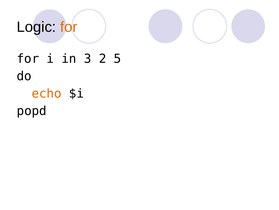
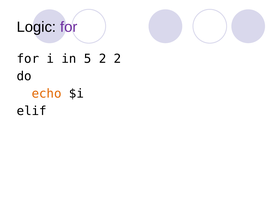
for at (69, 27) colour: orange -> purple
3: 3 -> 5
2 5: 5 -> 2
popd: popd -> elif
